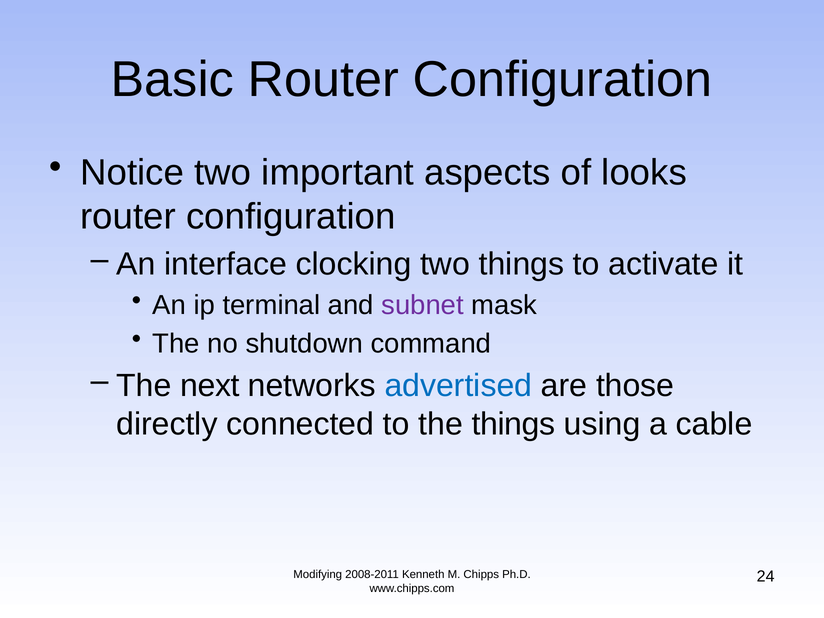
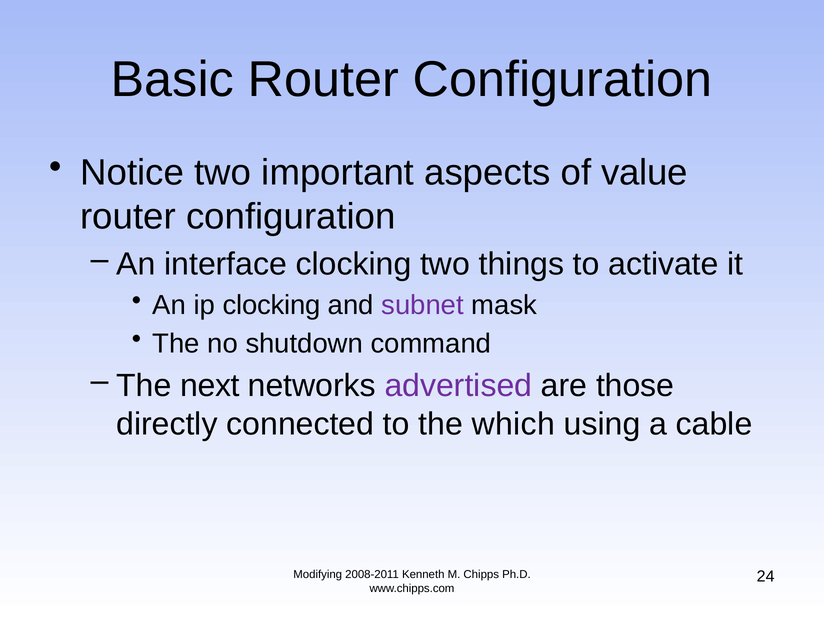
looks: looks -> value
ip terminal: terminal -> clocking
advertised colour: blue -> purple
the things: things -> which
